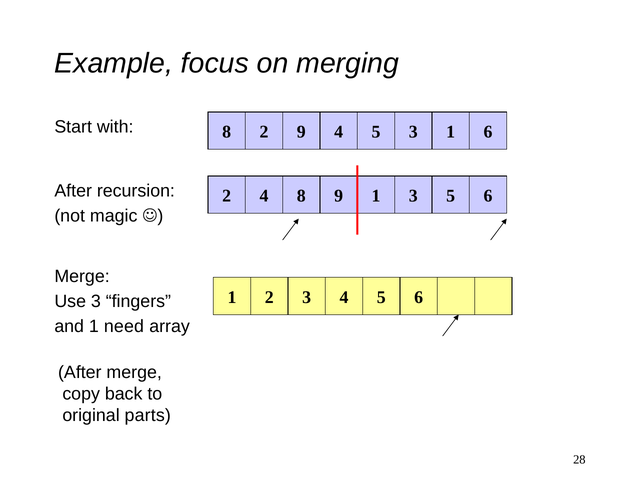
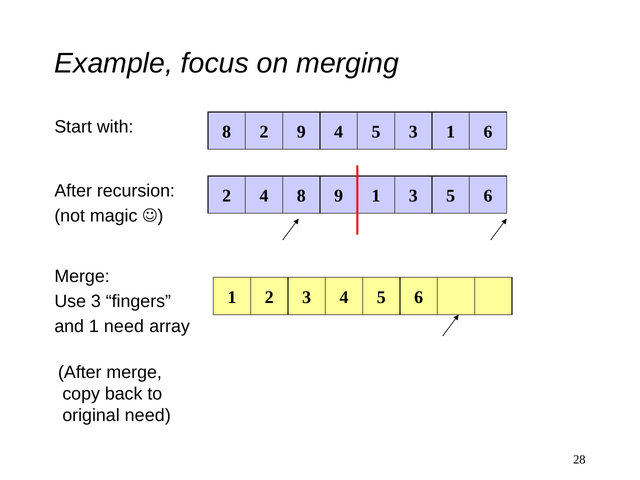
original parts: parts -> need
